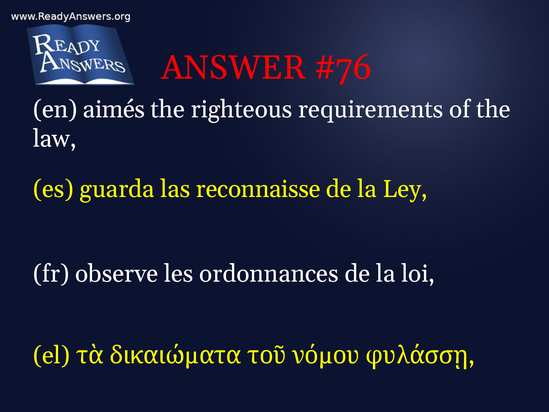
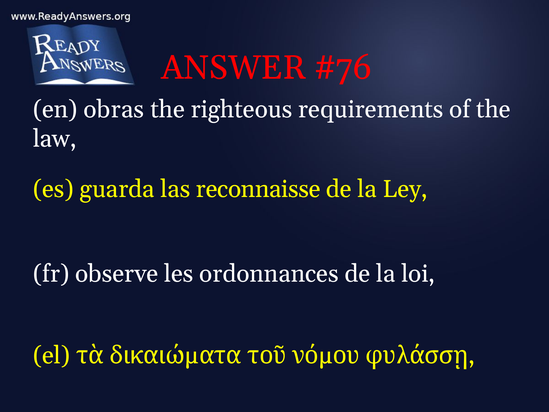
aimés: aimés -> obras
